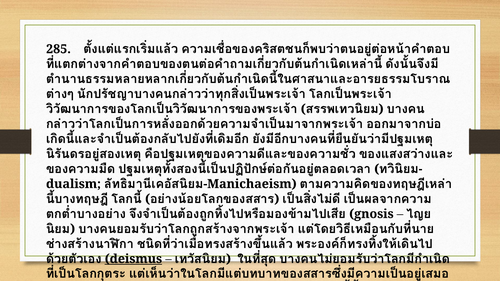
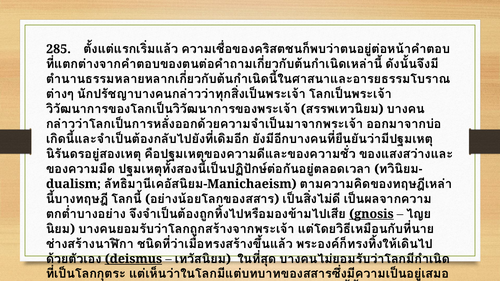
gnosis underline: none -> present
